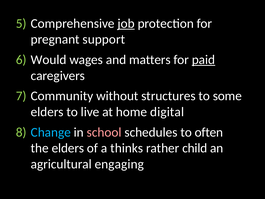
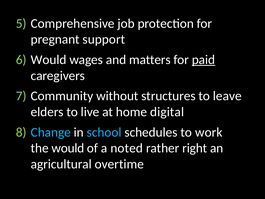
job underline: present -> none
some: some -> leave
school colour: pink -> light blue
often: often -> work
the elders: elders -> would
thinks: thinks -> noted
child: child -> right
engaging: engaging -> overtime
